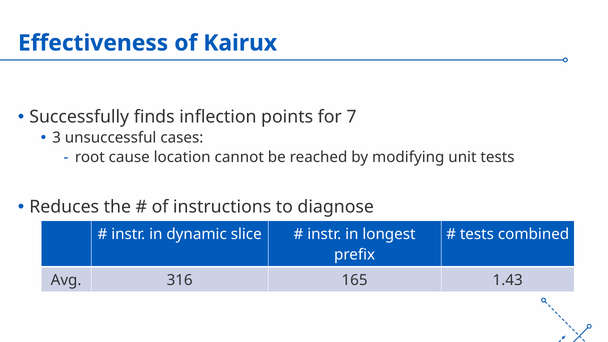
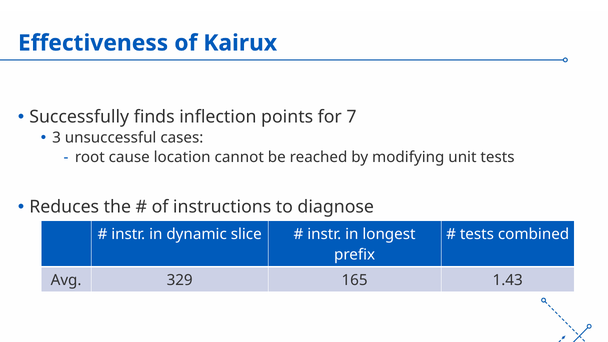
316: 316 -> 329
